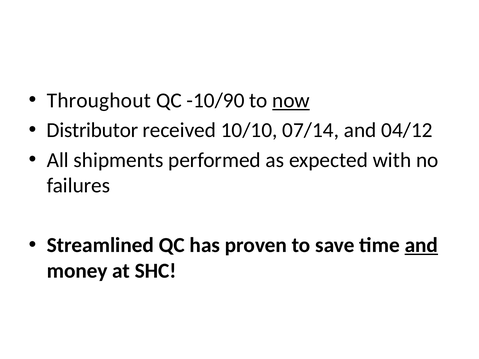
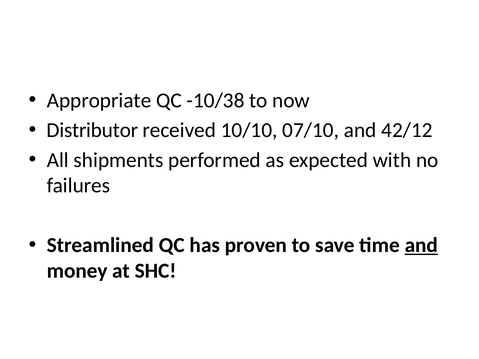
Throughout: Throughout -> Appropriate
-10/90: -10/90 -> -10/38
now underline: present -> none
07/14: 07/14 -> 07/10
04/12: 04/12 -> 42/12
